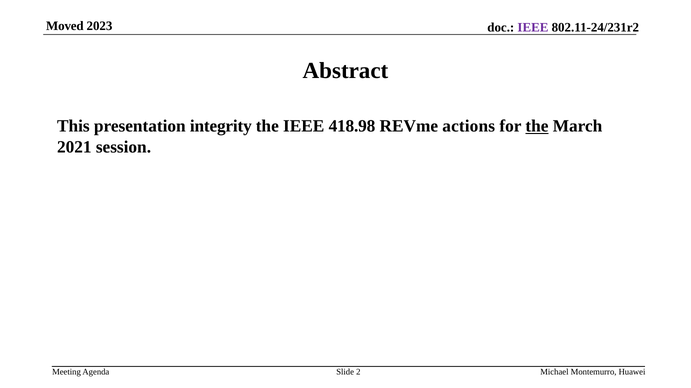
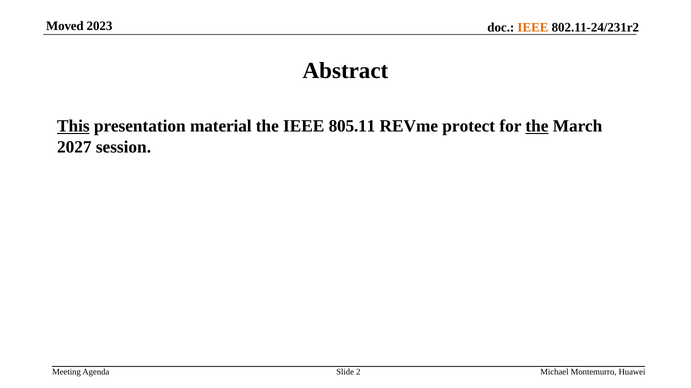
IEEE at (533, 27) colour: purple -> orange
This underline: none -> present
integrity: integrity -> material
418.98: 418.98 -> 805.11
actions: actions -> protect
2021: 2021 -> 2027
